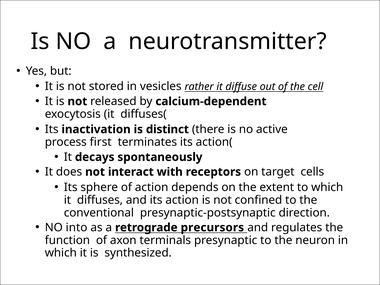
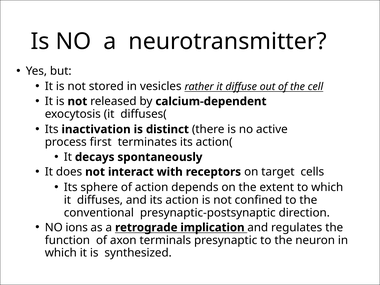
into: into -> ions
precursors: precursors -> implication
